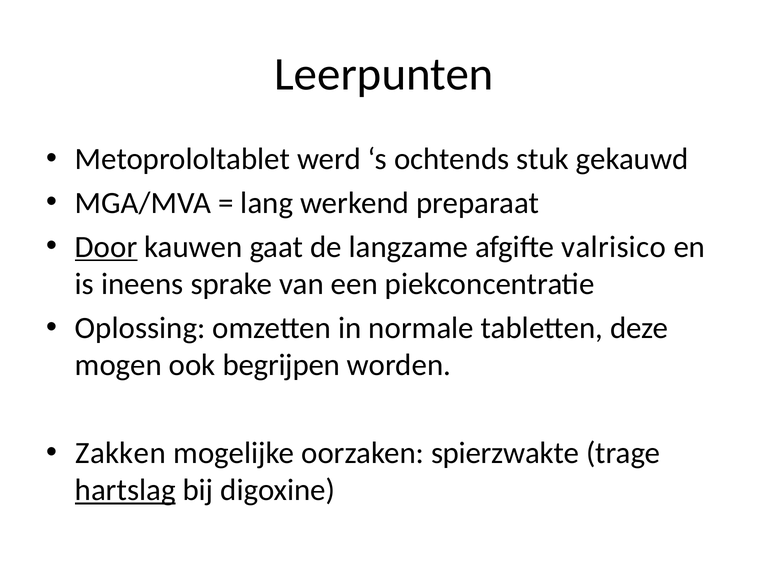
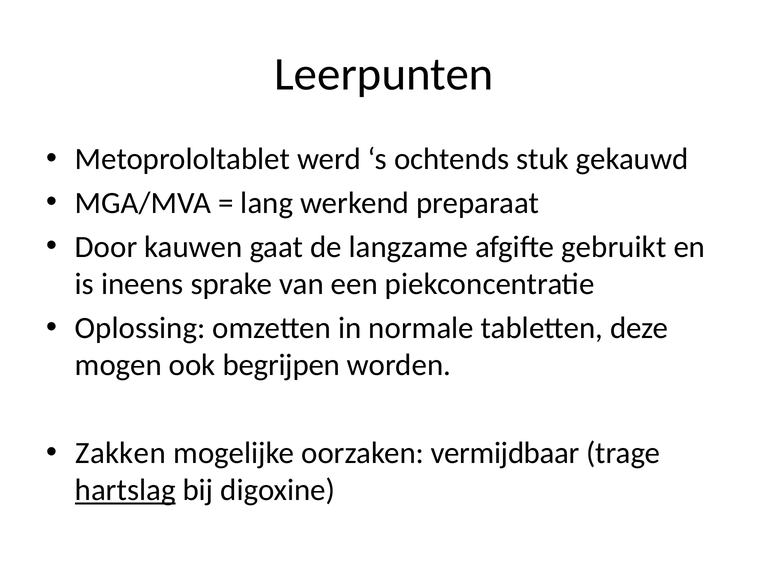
Door underline: present -> none
valrisico: valrisico -> gebruikt
spierzwakte: spierzwakte -> vermijdbaar
